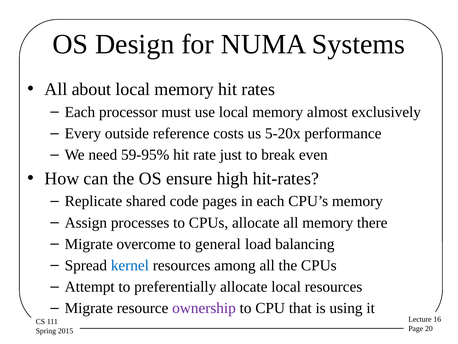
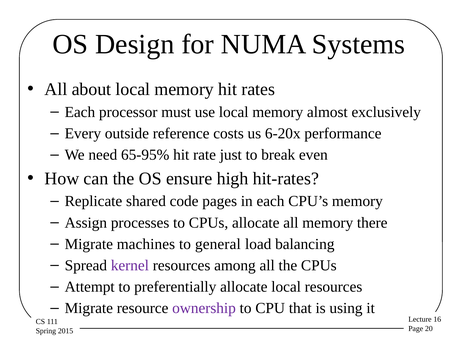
5-20x: 5-20x -> 6-20x
59-95%: 59-95% -> 65-95%
overcome: overcome -> machines
kernel colour: blue -> purple
